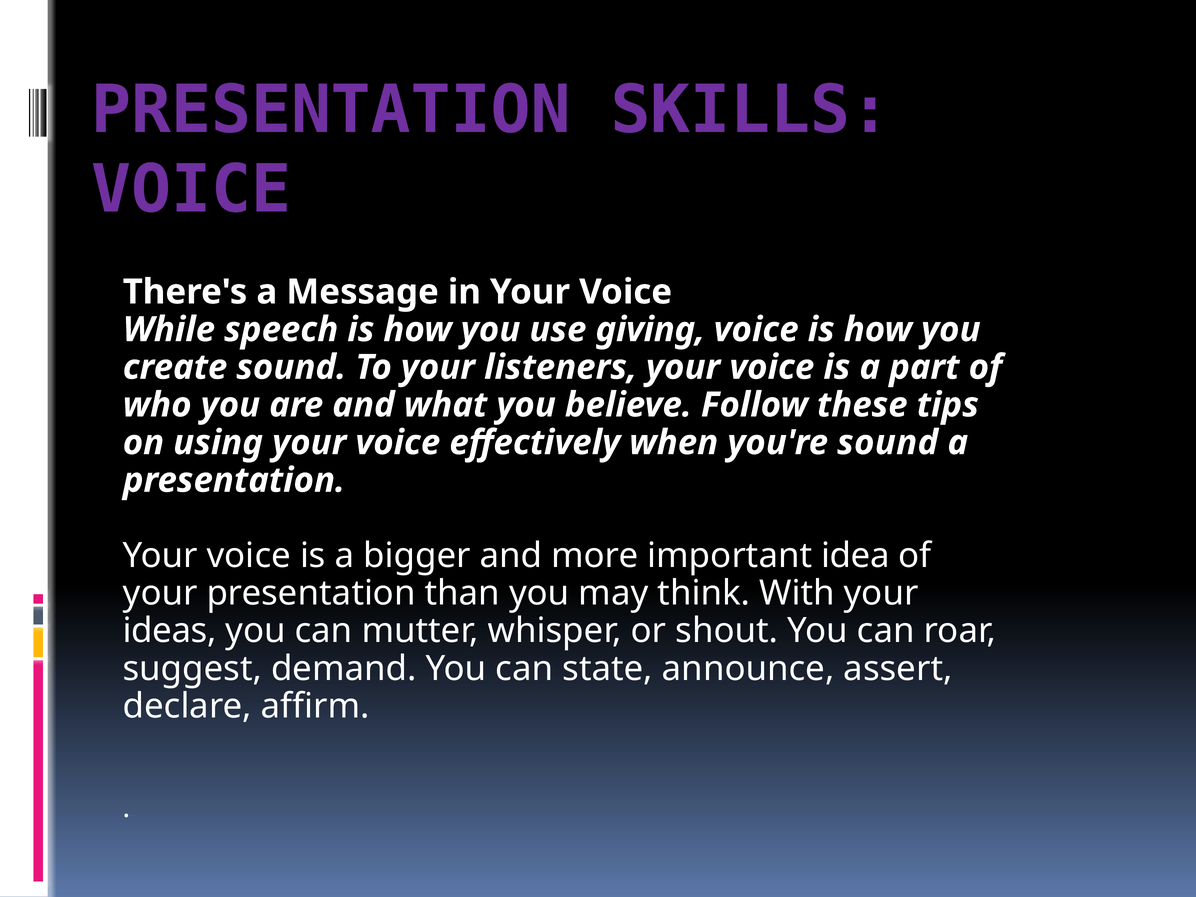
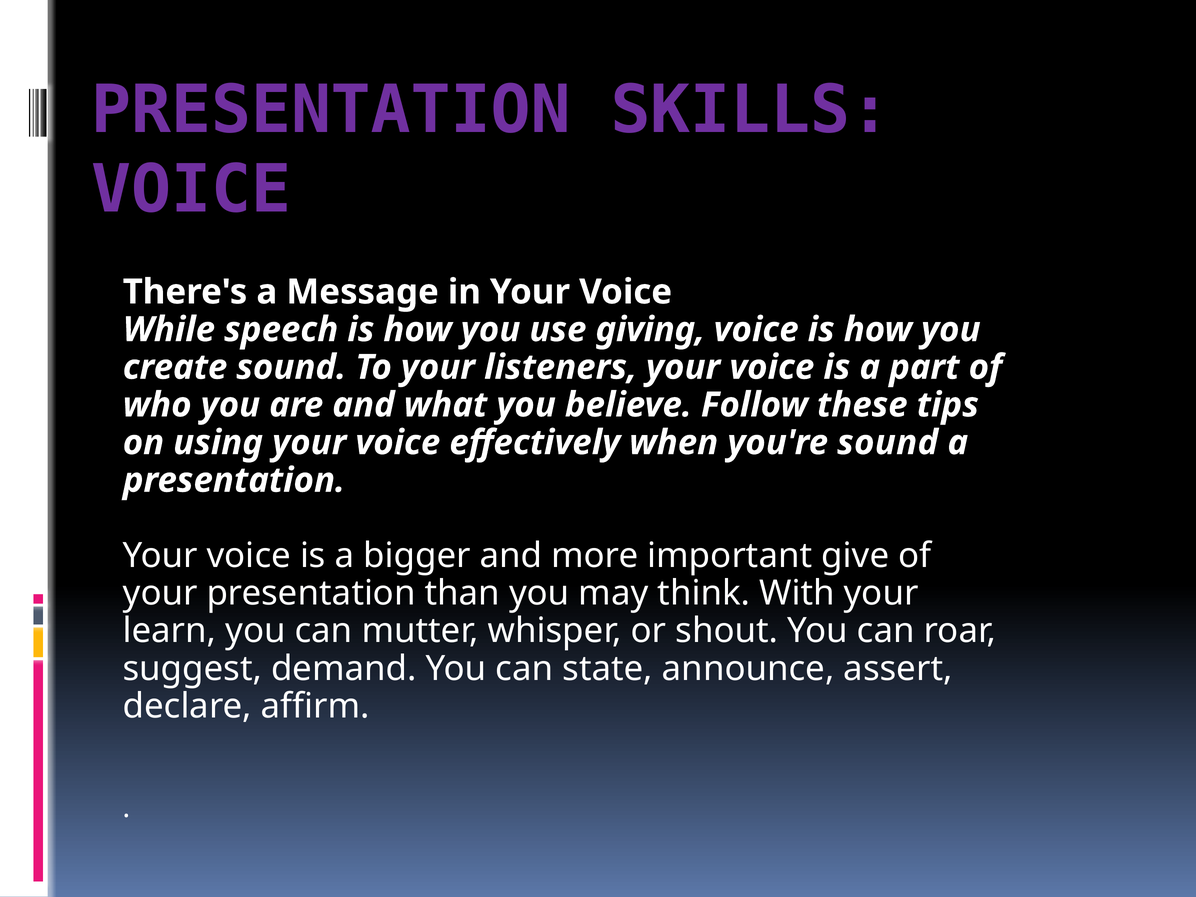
idea: idea -> give
ideas: ideas -> learn
